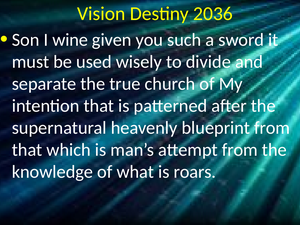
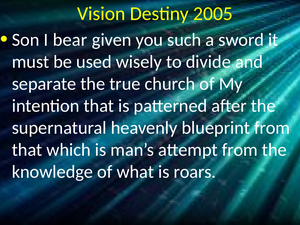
2036: 2036 -> 2005
wine: wine -> bear
